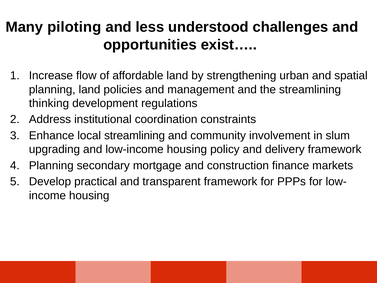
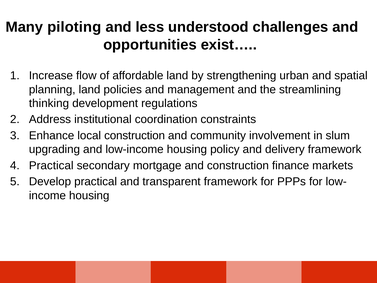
local streamlining: streamlining -> construction
Planning at (51, 165): Planning -> Practical
